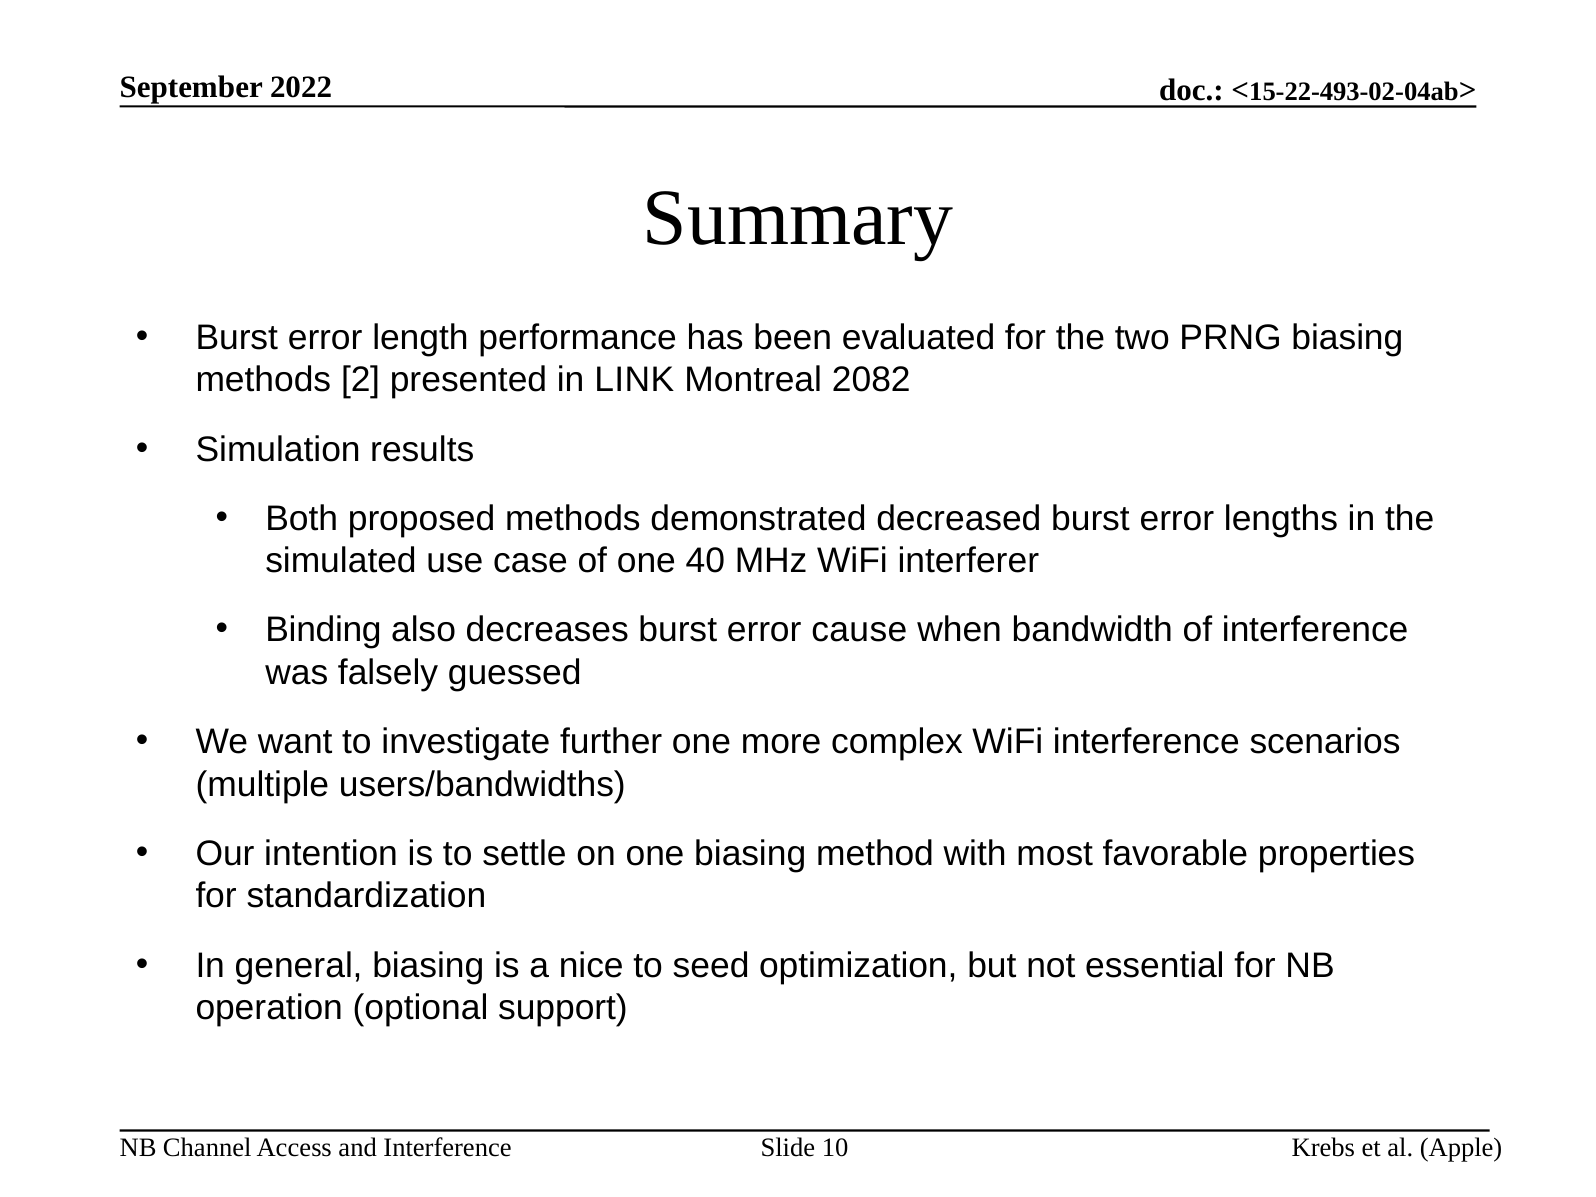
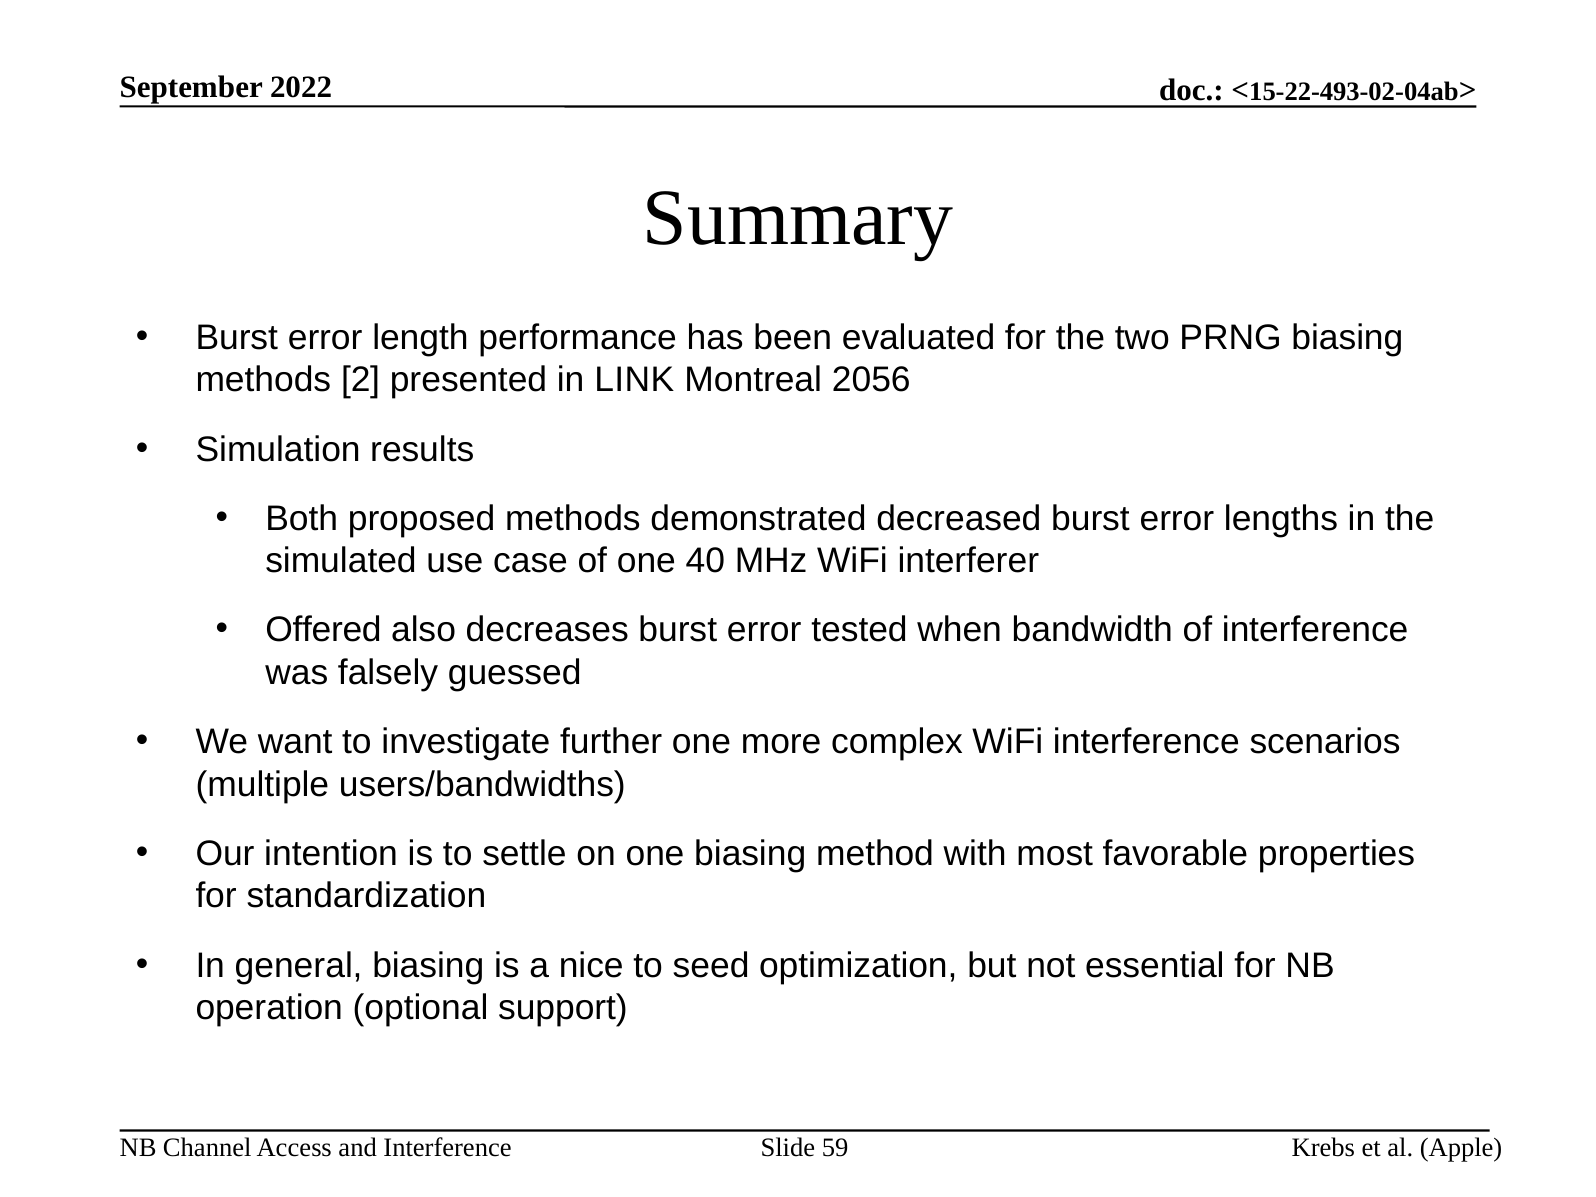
2082: 2082 -> 2056
Binding: Binding -> Offered
cause: cause -> tested
10: 10 -> 59
